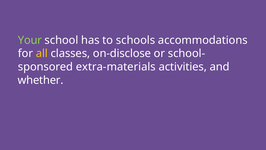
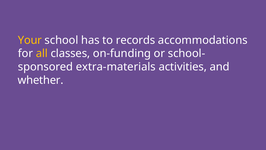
Your colour: light green -> yellow
schools: schools -> records
on-disclose: on-disclose -> on-funding
